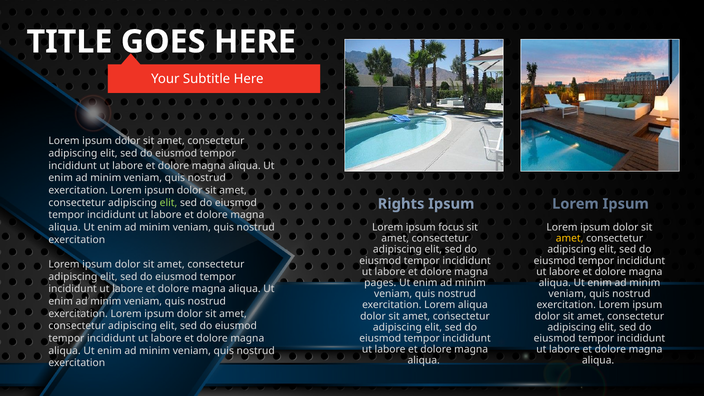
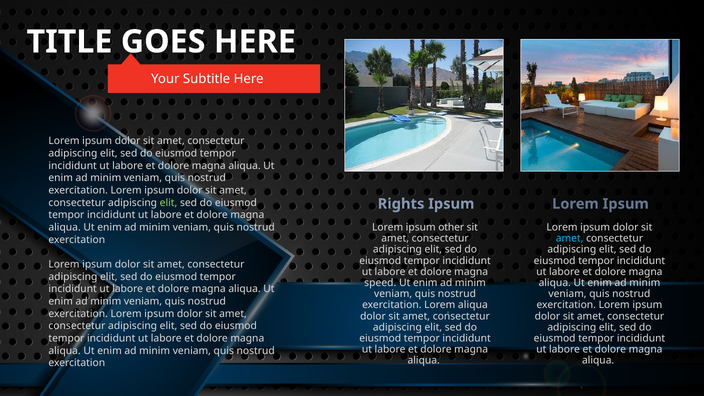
focus: focus -> other
amet at (570, 238) colour: yellow -> light blue
pages: pages -> speed
